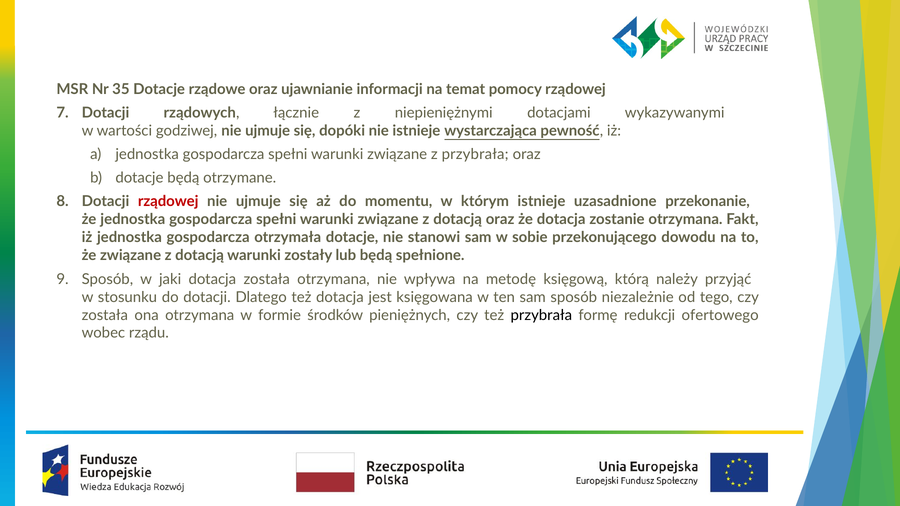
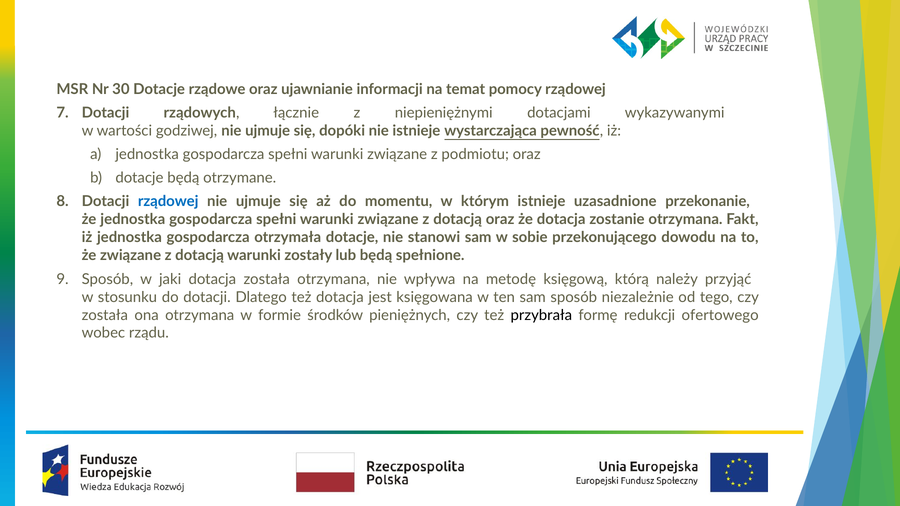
35: 35 -> 30
z przybrała: przybrała -> podmiotu
rządowej at (168, 202) colour: red -> blue
